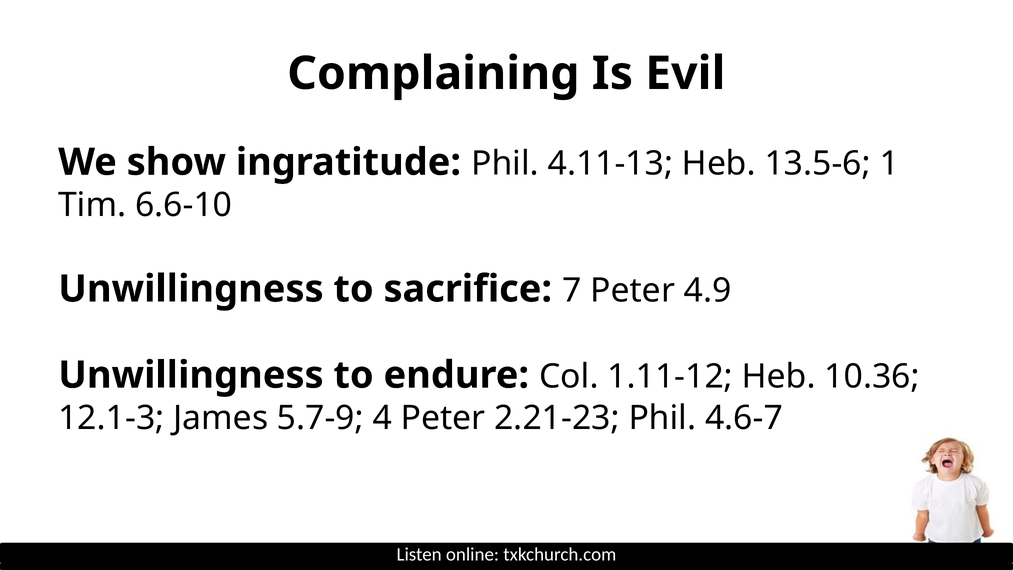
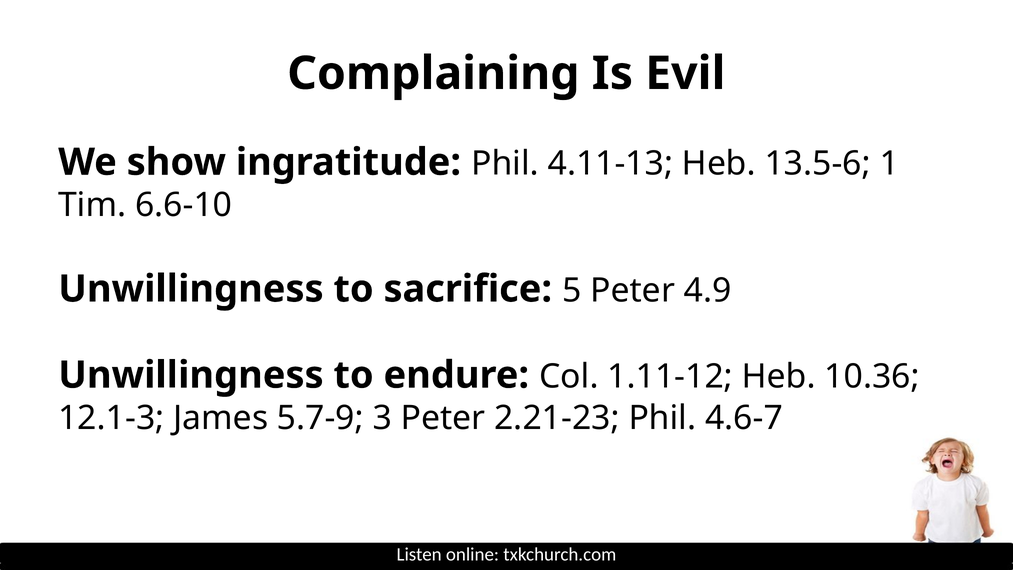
7: 7 -> 5
4: 4 -> 3
